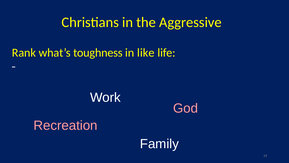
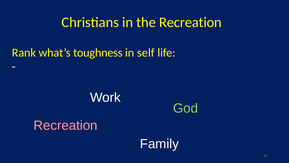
the Aggressive: Aggressive -> Recreation
like: like -> self
God colour: pink -> light green
